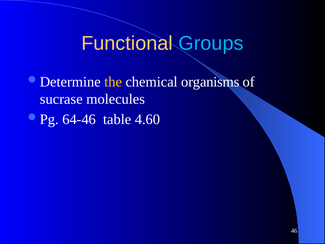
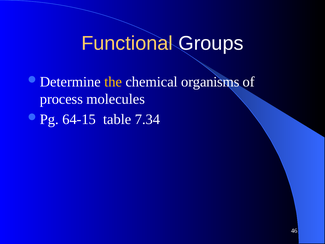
Groups colour: light blue -> white
sucrase: sucrase -> process
64-46: 64-46 -> 64-15
4.60: 4.60 -> 7.34
